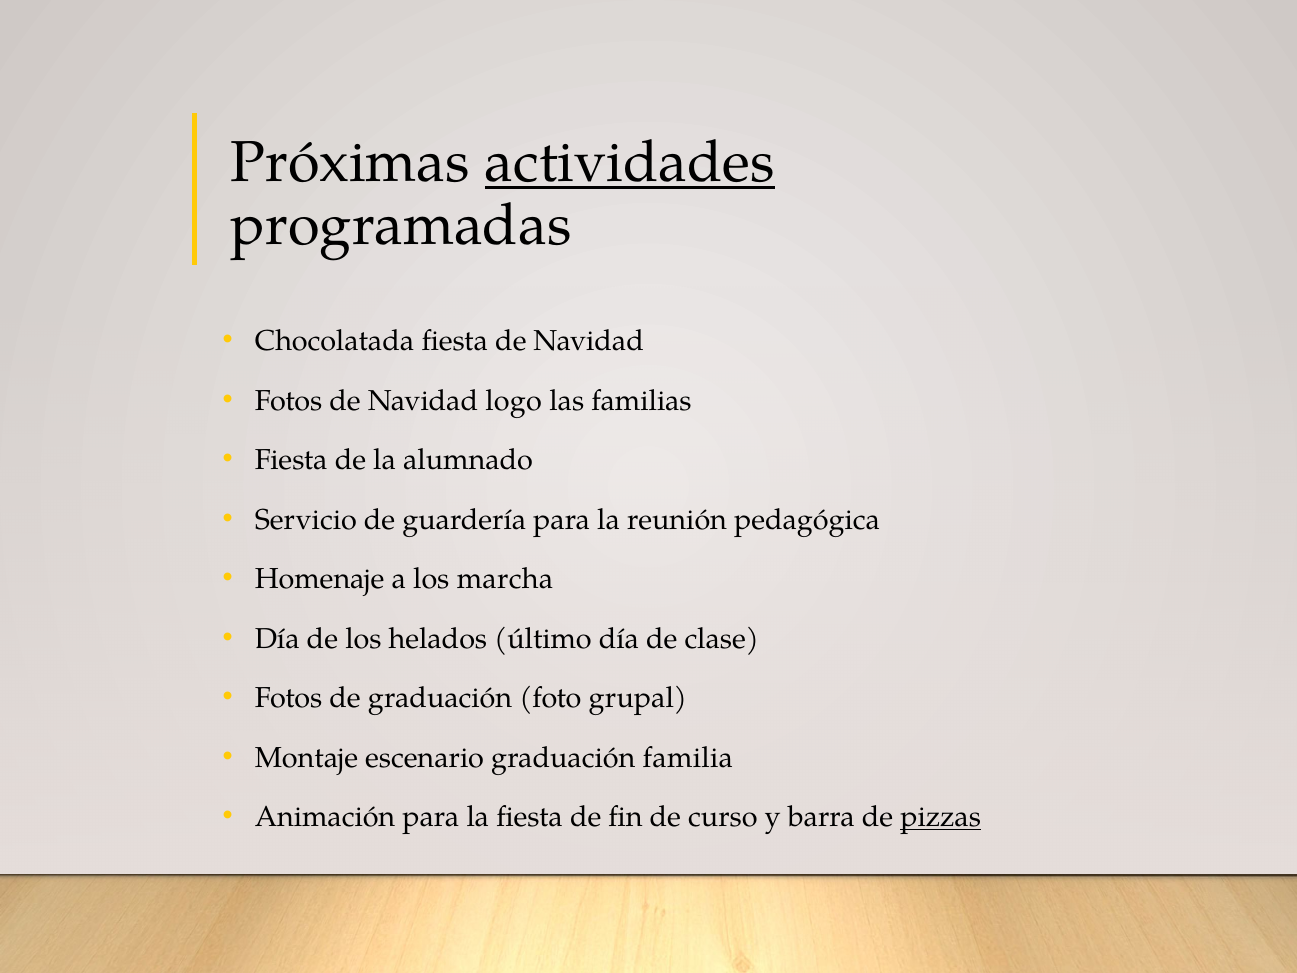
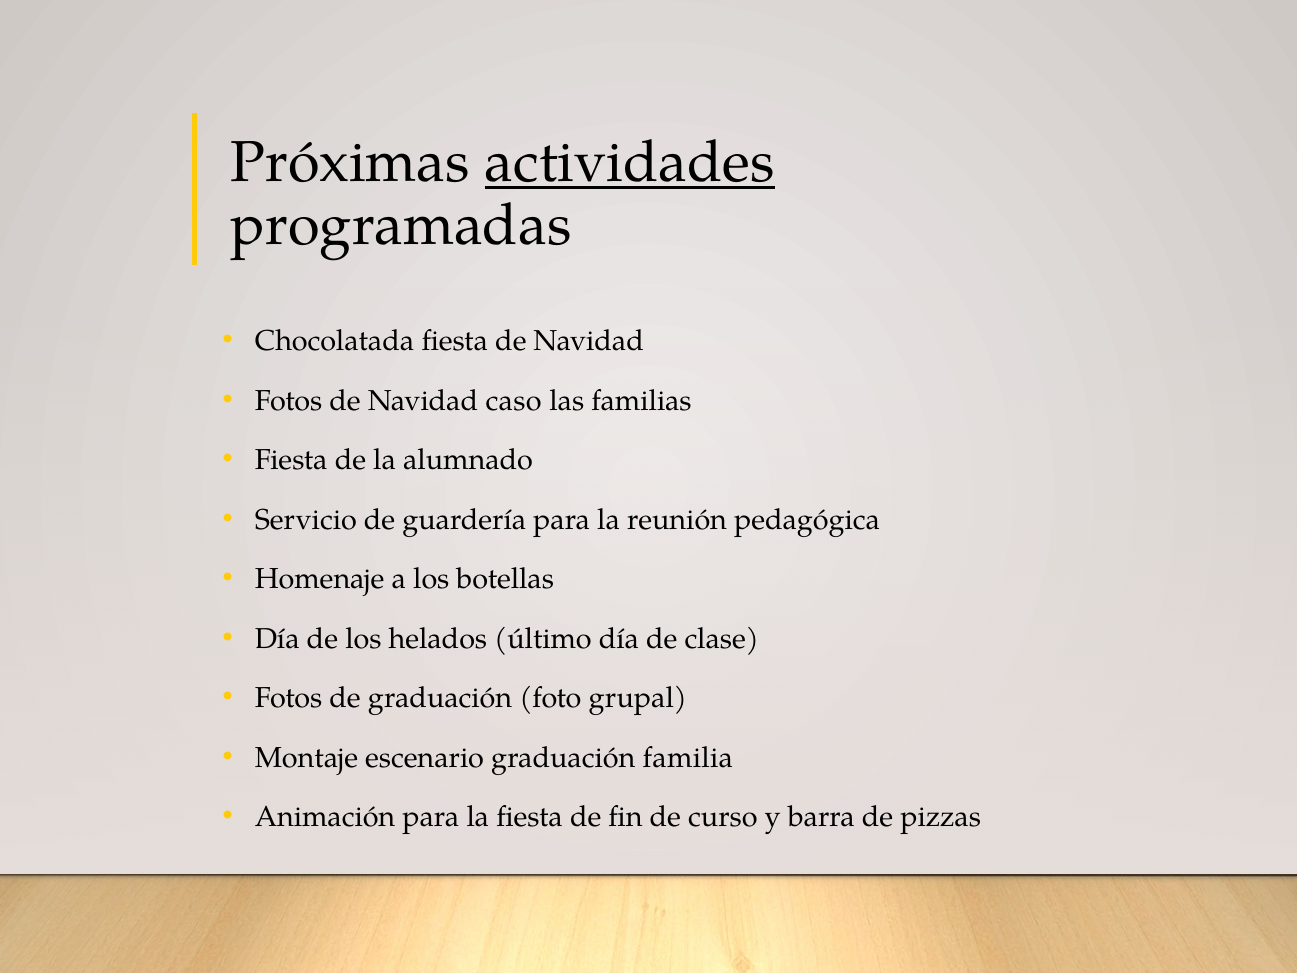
logo: logo -> caso
marcha: marcha -> botellas
pizzas underline: present -> none
